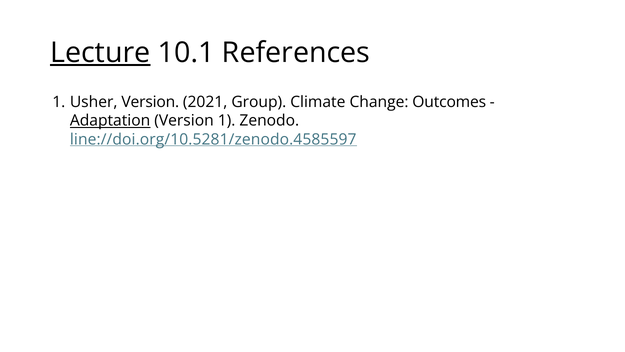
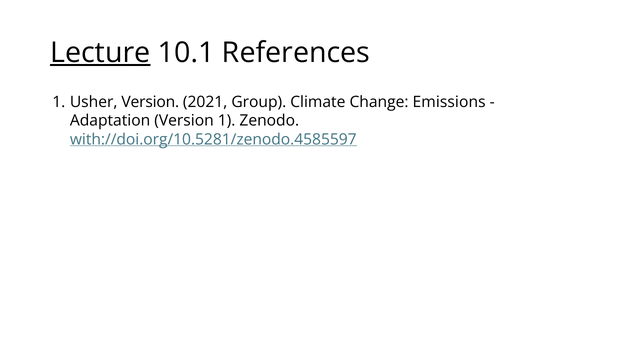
Outcomes: Outcomes -> Emissions
Adaptation underline: present -> none
line://doi.org/10.5281/zenodo.4585597: line://doi.org/10.5281/zenodo.4585597 -> with://doi.org/10.5281/zenodo.4585597
